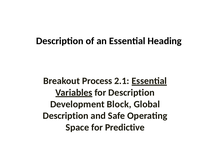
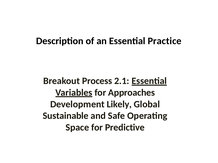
Heading: Heading -> Practice
for Description: Description -> Approaches
Development Block: Block -> Likely
Description at (66, 116): Description -> Sustainable
